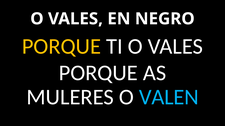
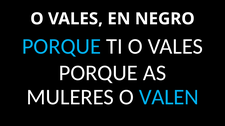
PORQUE at (61, 47) colour: yellow -> light blue
